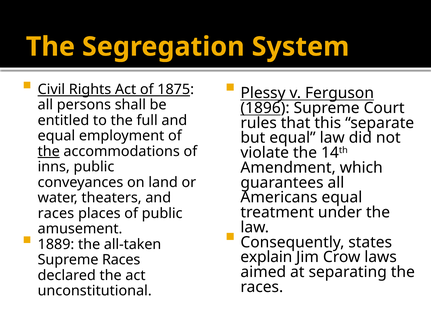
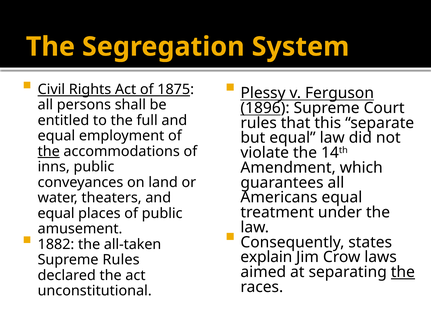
races at (56, 213): races -> equal
1889: 1889 -> 1882
Supreme Races: Races -> Rules
the at (403, 272) underline: none -> present
